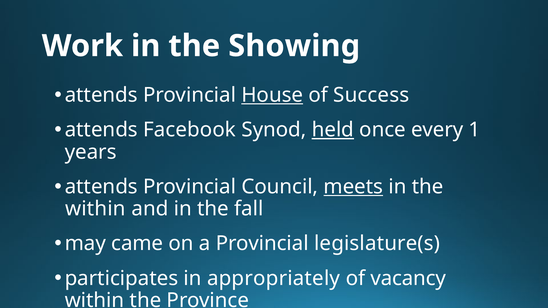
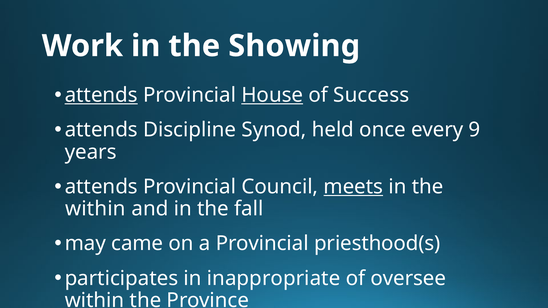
attends at (101, 95) underline: none -> present
Facebook: Facebook -> Discipline
held underline: present -> none
1: 1 -> 9
legislature(s: legislature(s -> priesthood(s
appropriately: appropriately -> inappropriate
vacancy: vacancy -> oversee
